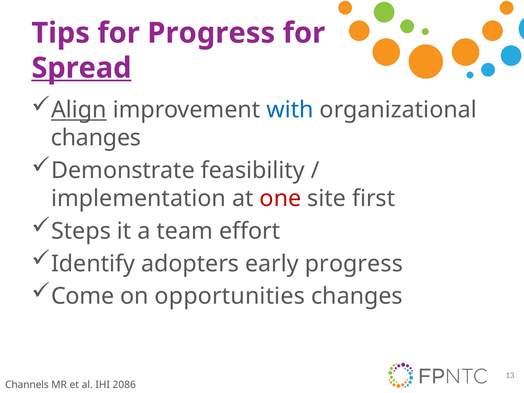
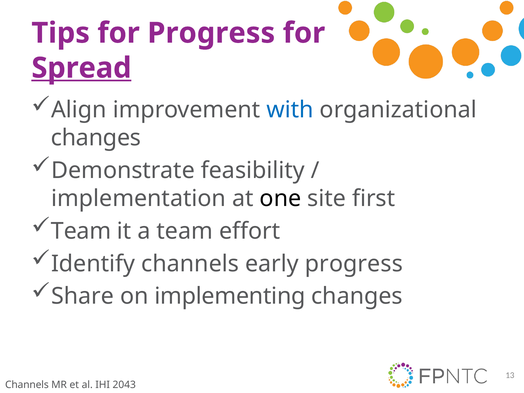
Align underline: present -> none
one colour: red -> black
Steps at (81, 231): Steps -> Team
Identify adopters: adopters -> channels
Come: Come -> Share
opportunities: opportunities -> implementing
2086: 2086 -> 2043
